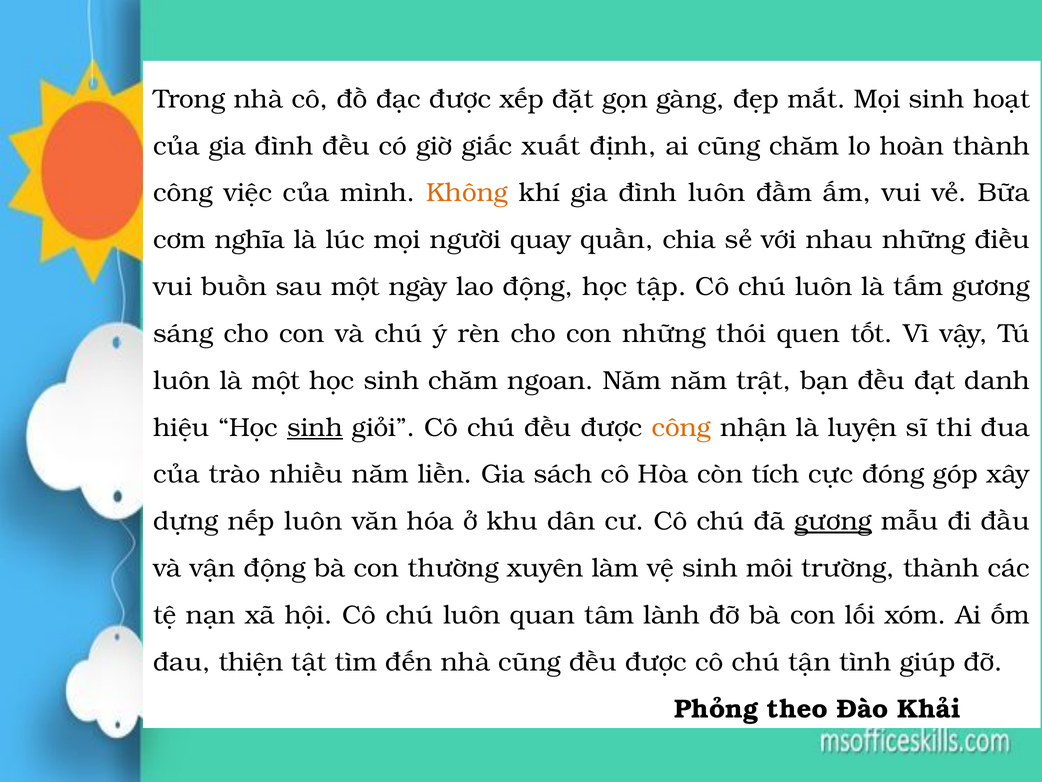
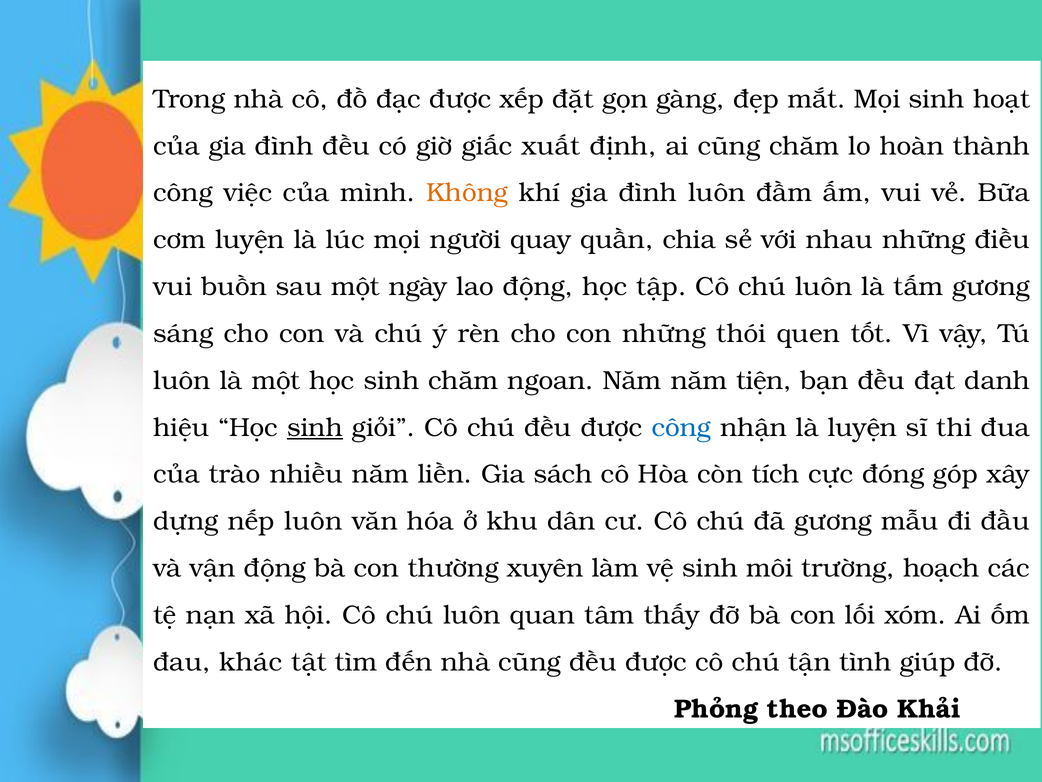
cơm nghĩa: nghĩa -> luyện
trật: trật -> tiện
công at (681, 427) colour: orange -> blue
gương at (833, 521) underline: present -> none
trường thành: thành -> hoạch
lành: lành -> thấy
thiện: thiện -> khác
